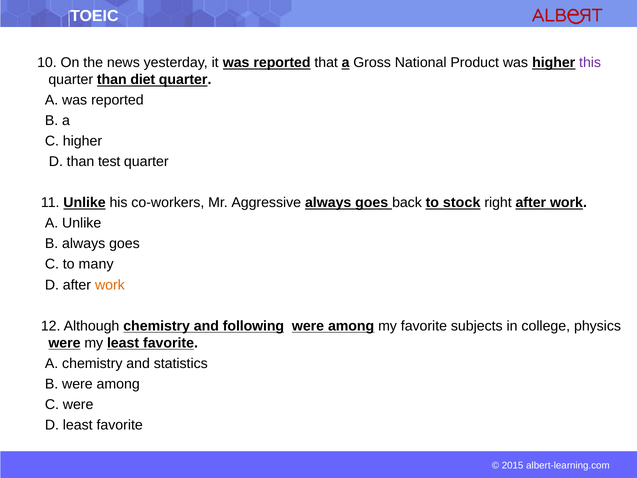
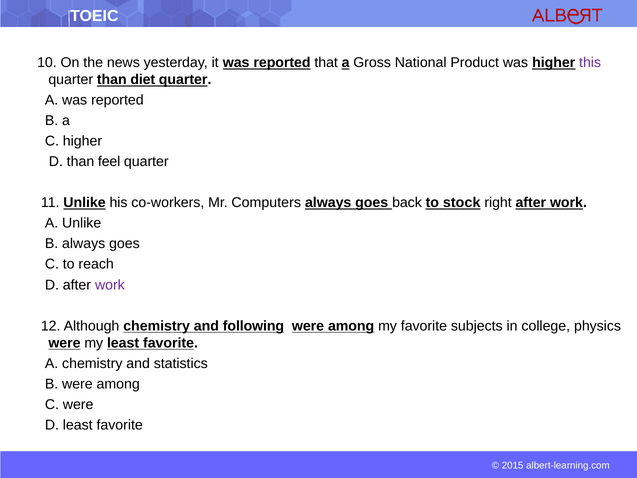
test: test -> feel
Aggressive: Aggressive -> Computers
many: many -> reach
work at (110, 285) colour: orange -> purple
